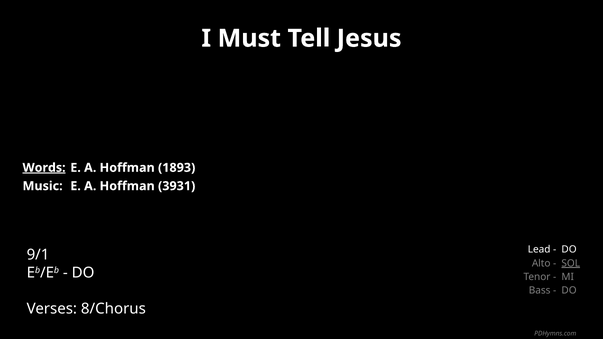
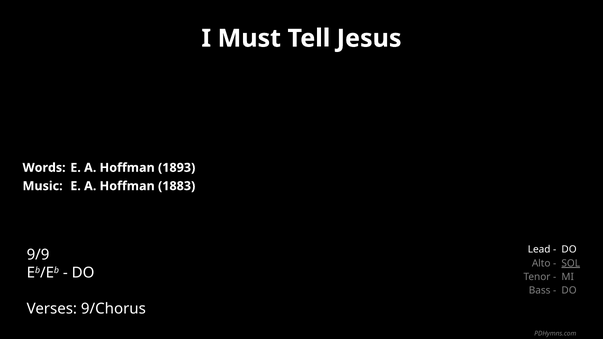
Words underline: present -> none
3931: 3931 -> 1883
9/1: 9/1 -> 9/9
8/Chorus: 8/Chorus -> 9/Chorus
